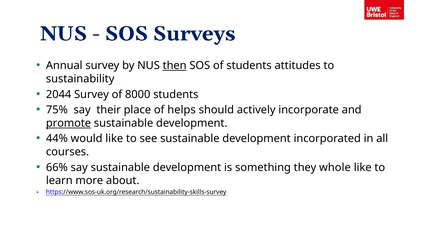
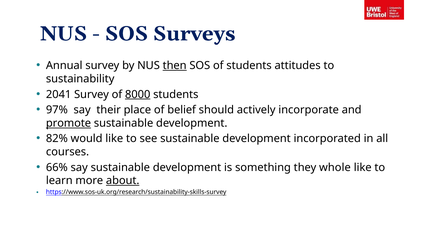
2044: 2044 -> 2041
8000 underline: none -> present
75%: 75% -> 97%
helps: helps -> belief
44%: 44% -> 82%
about underline: none -> present
